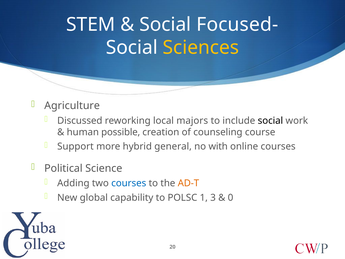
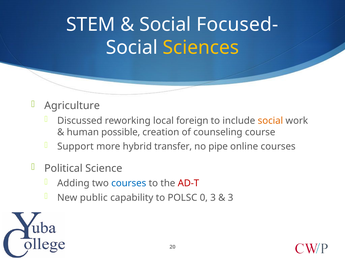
majors: majors -> foreign
social at (270, 120) colour: black -> orange
general: general -> transfer
with: with -> pipe
AD-T colour: orange -> red
global: global -> public
1: 1 -> 0
0 at (231, 197): 0 -> 3
